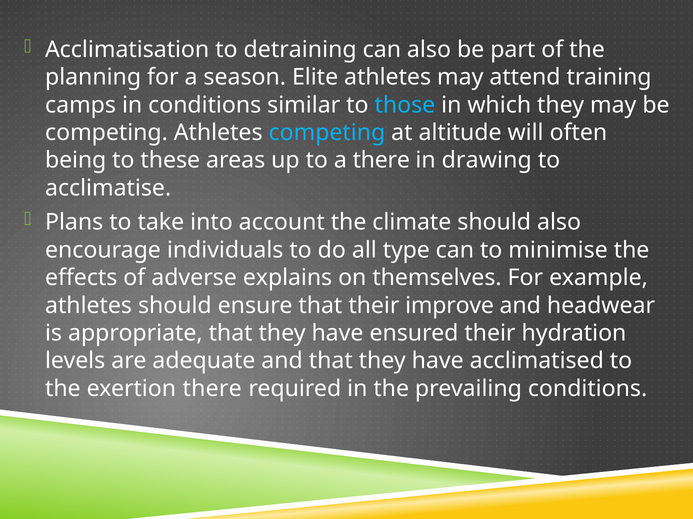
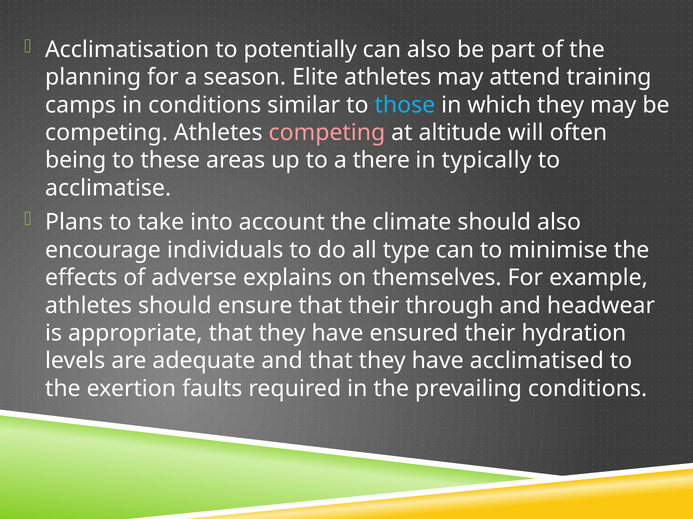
detraining: detraining -> potentially
competing at (327, 133) colour: light blue -> pink
drawing: drawing -> typically
improve: improve -> through
exertion there: there -> faults
